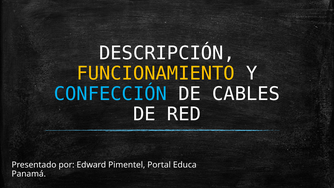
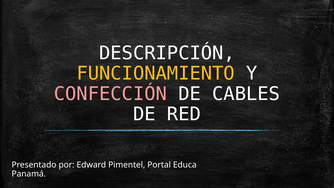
CONFECCIÓN colour: light blue -> pink
